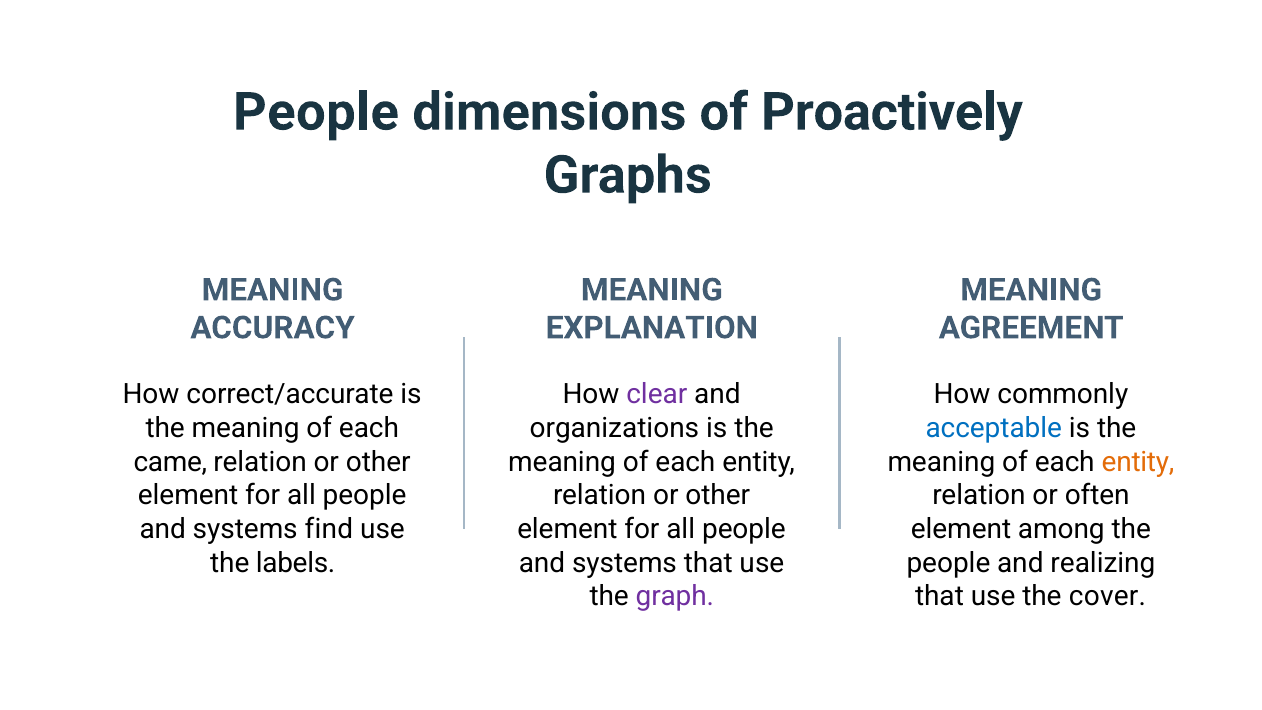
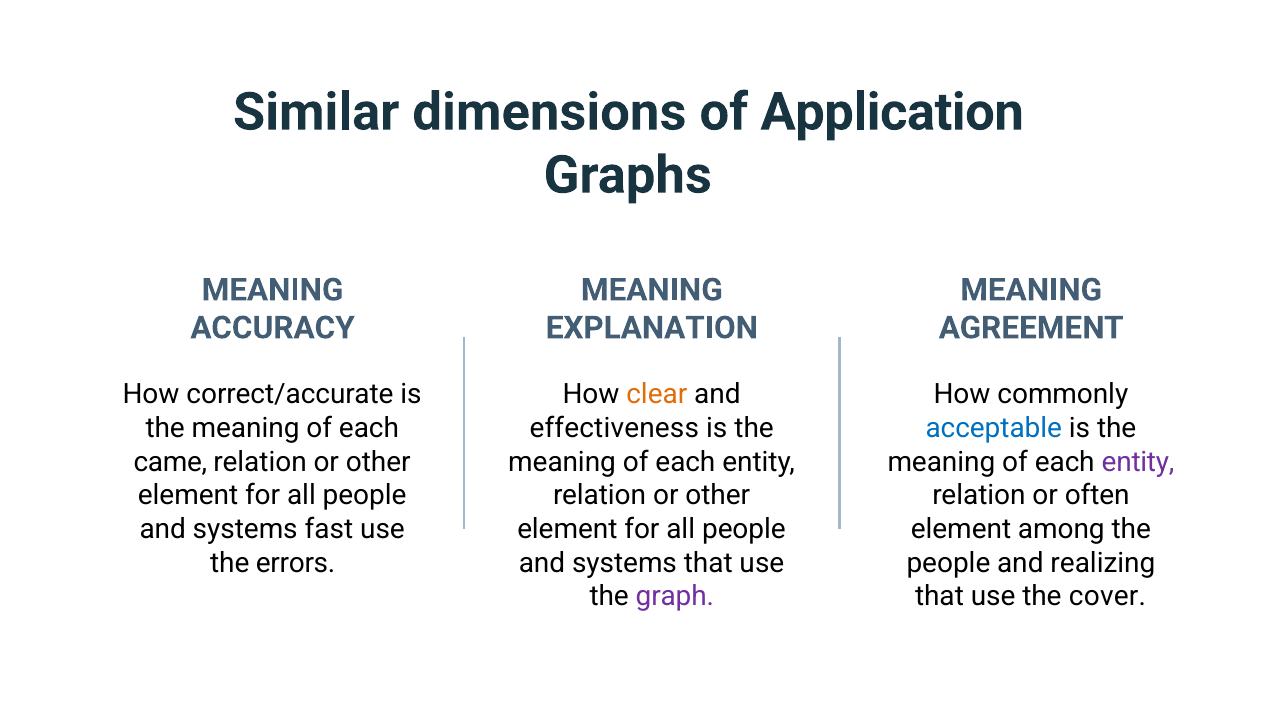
People at (316, 112): People -> Similar
Proactively: Proactively -> Application
clear colour: purple -> orange
organizations: organizations -> effectiveness
entity at (1138, 462) colour: orange -> purple
find: find -> fast
labels: labels -> errors
